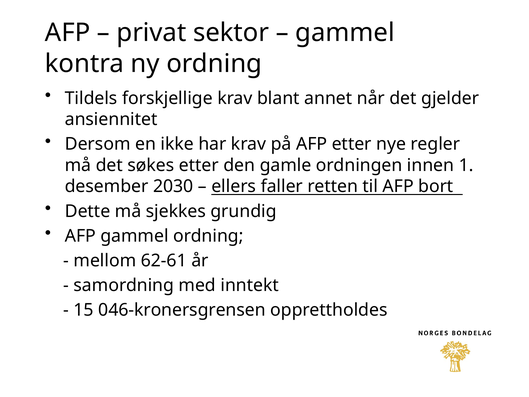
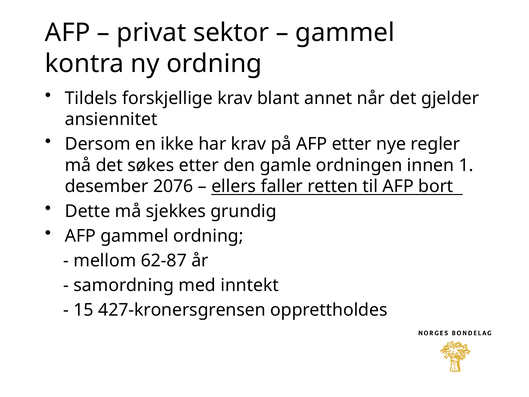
2030: 2030 -> 2076
62-61: 62-61 -> 62-87
046-kronersgrensen: 046-kronersgrensen -> 427-kronersgrensen
